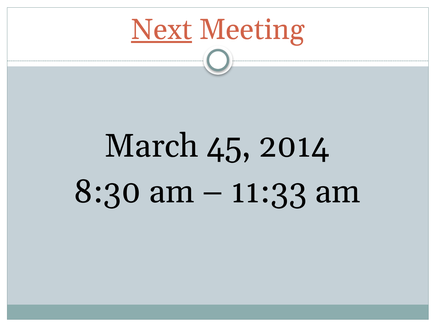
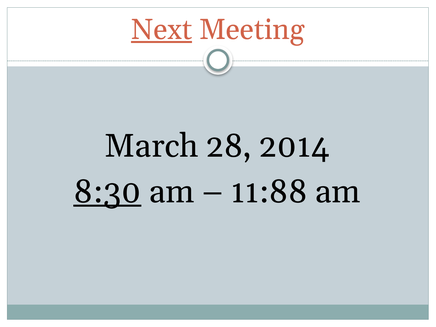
45: 45 -> 28
8:30 underline: none -> present
11:33: 11:33 -> 11:88
